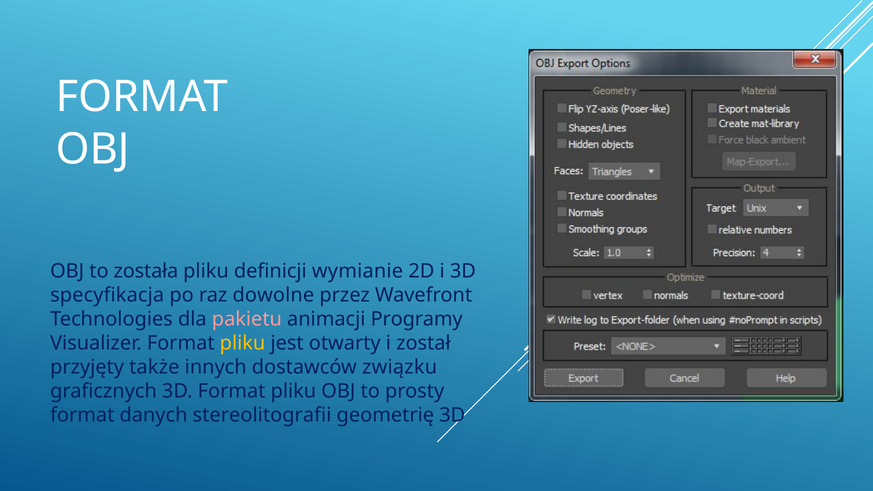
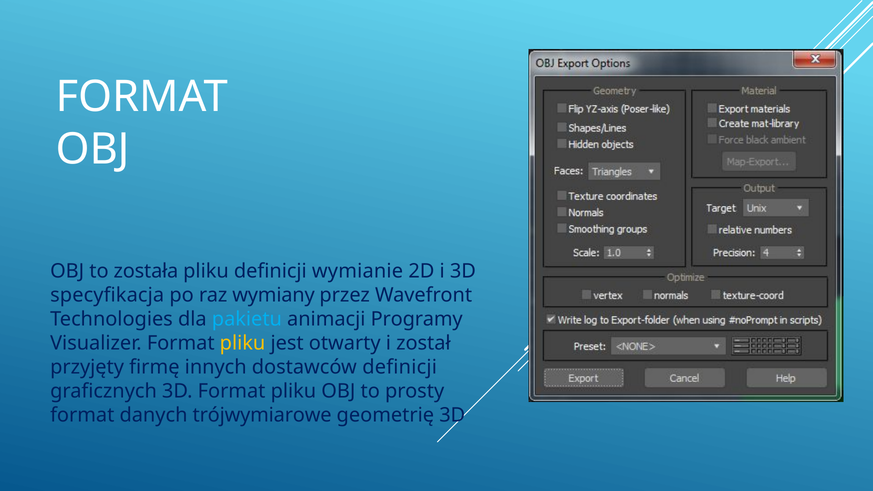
dowolne: dowolne -> wymiany
pakietu colour: pink -> light blue
także: także -> firmę
dostawców związku: związku -> definicji
stereolitografii: stereolitografii -> trójwymiarowe
